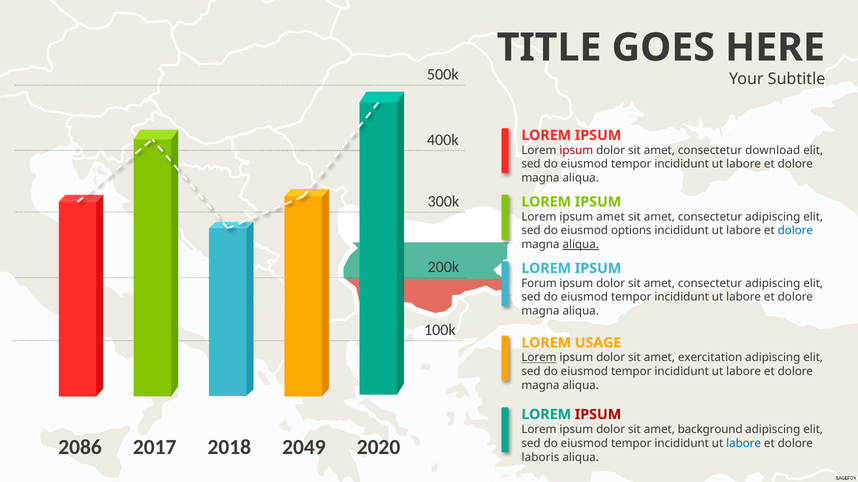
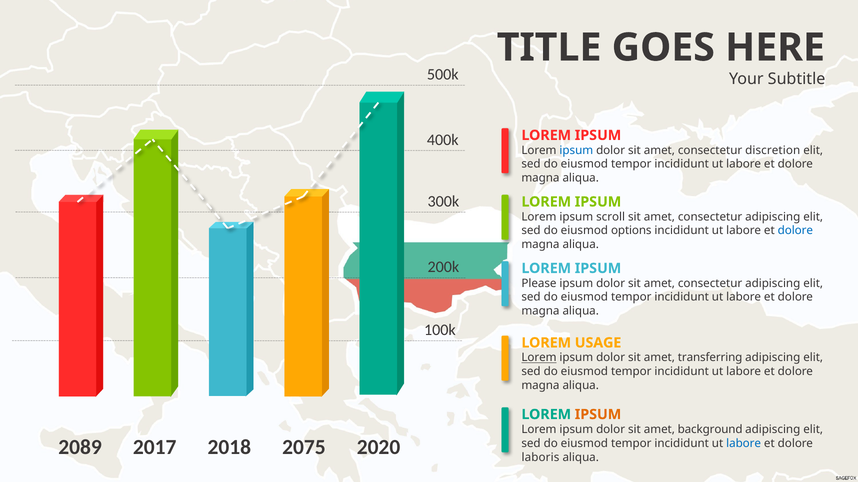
ipsum at (576, 150) colour: red -> blue
download: download -> discretion
ipsum amet: amet -> scroll
aliqua at (581, 245) underline: present -> none
Forum: Forum -> Please
exercitation: exercitation -> transferring
IPSUM at (598, 415) colour: red -> orange
2086: 2086 -> 2089
2049: 2049 -> 2075
